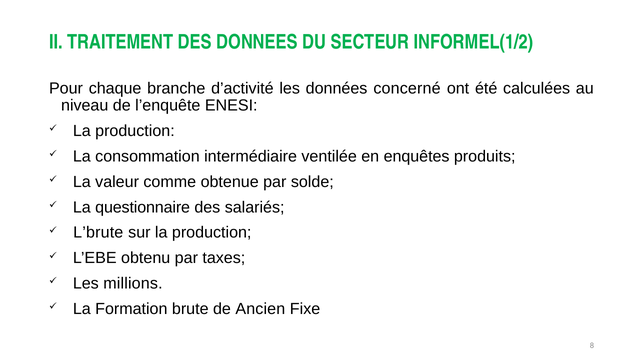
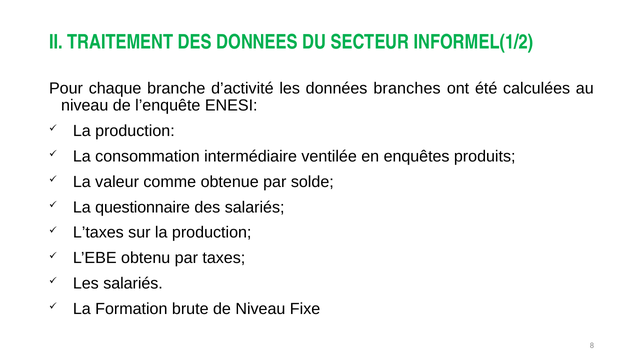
concerné: concerné -> branches
L’brute: L’brute -> L’taxes
Les millions: millions -> salariés
de Ancien: Ancien -> Niveau
